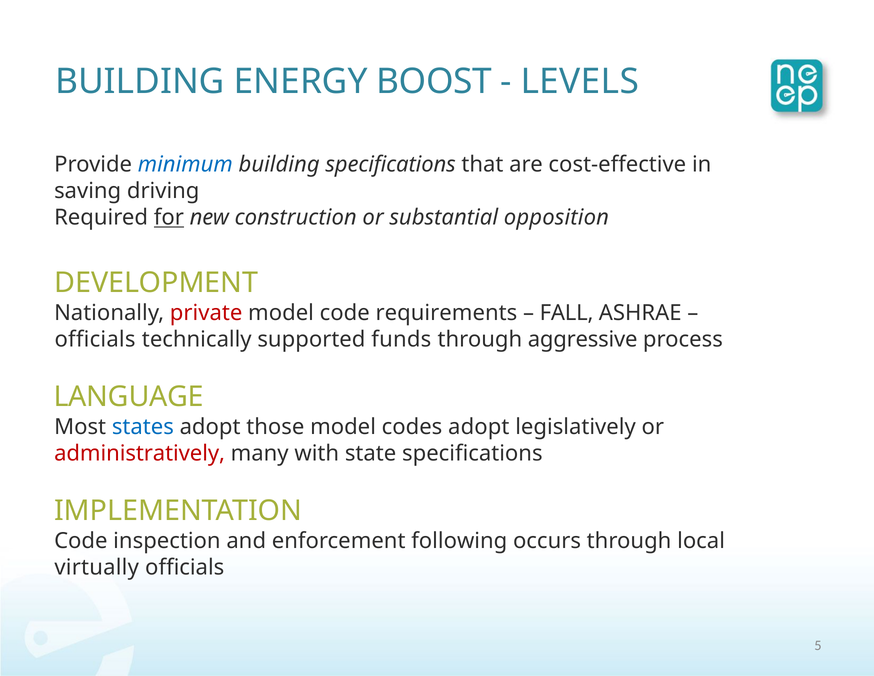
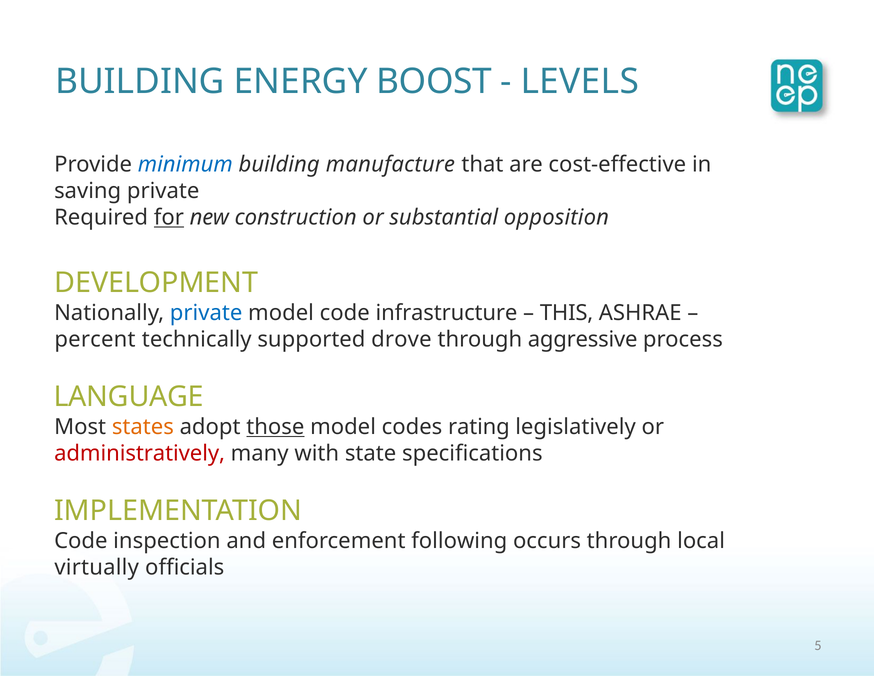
building specifications: specifications -> manufacture
saving driving: driving -> private
private at (206, 313) colour: red -> blue
requirements: requirements -> infrastructure
FALL: FALL -> THIS
officials at (95, 339): officials -> percent
funds: funds -> drove
states colour: blue -> orange
those underline: none -> present
codes adopt: adopt -> rating
